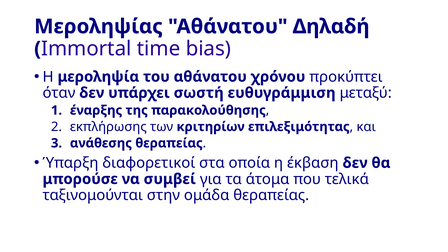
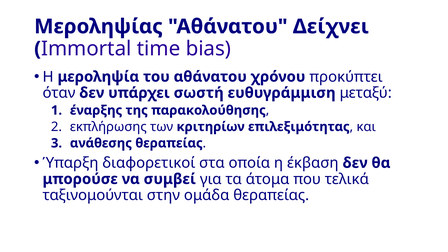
Δηλαδή: Δηλαδή -> Δείχνει
